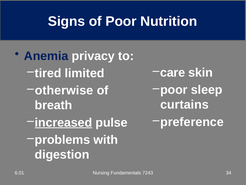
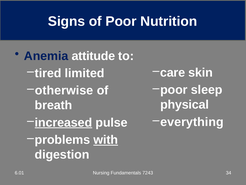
privacy: privacy -> attitude
curtains: curtains -> physical
preference: preference -> everything
with underline: none -> present
